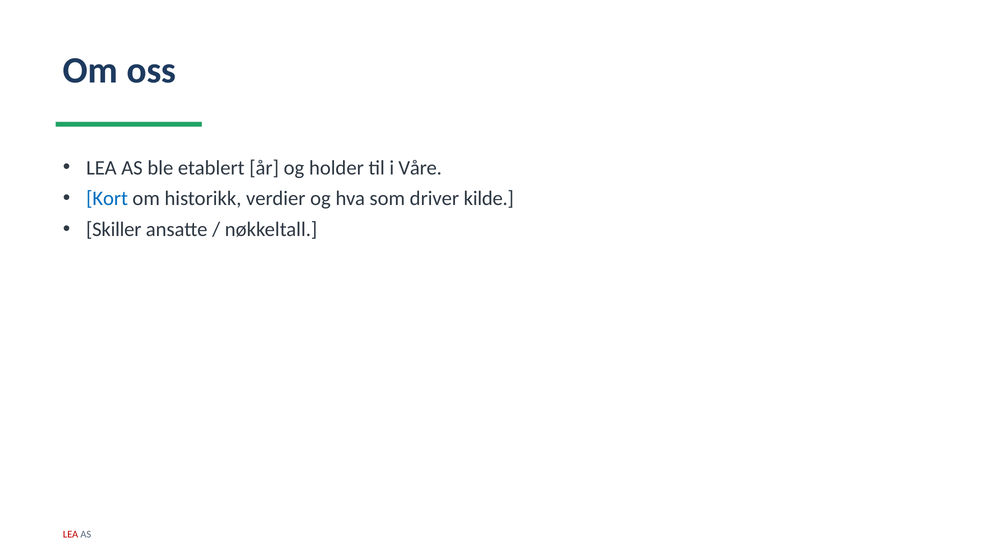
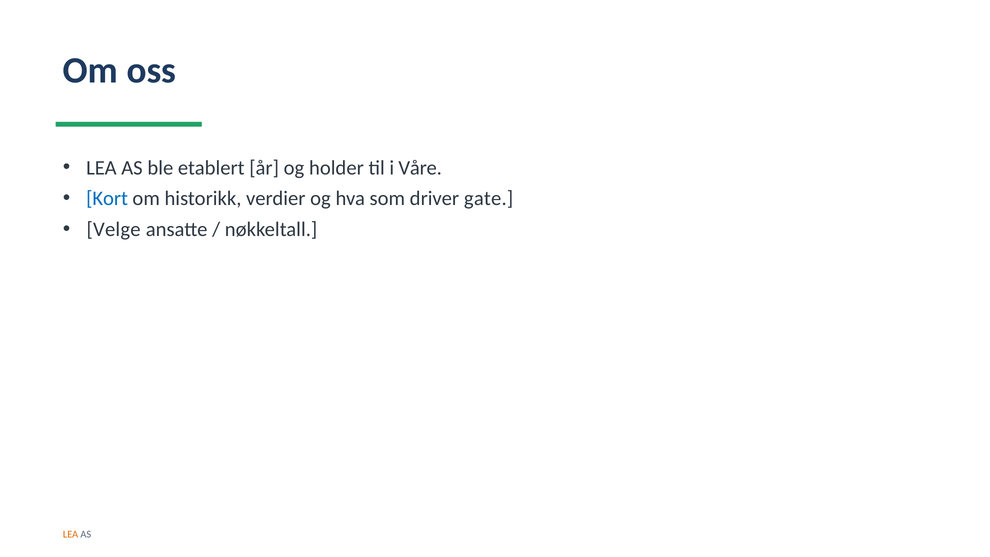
kilde: kilde -> gate
Skiller: Skiller -> Velge
LEA at (71, 534) colour: red -> orange
